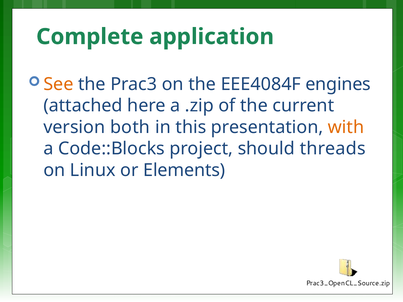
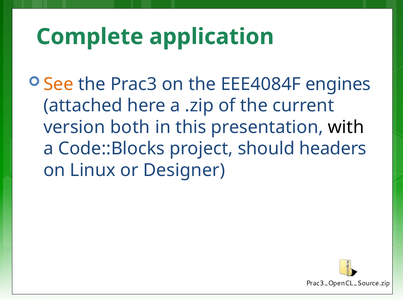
with colour: orange -> black
threads: threads -> headers
Elements: Elements -> Designer
